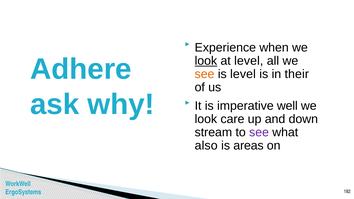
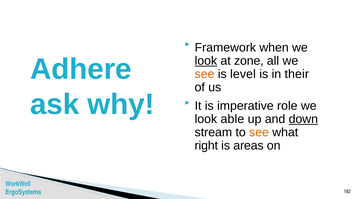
Experience: Experience -> Framework
at level: level -> zone
well: well -> role
care: care -> able
down underline: none -> present
see at (259, 132) colour: purple -> orange
also: also -> right
